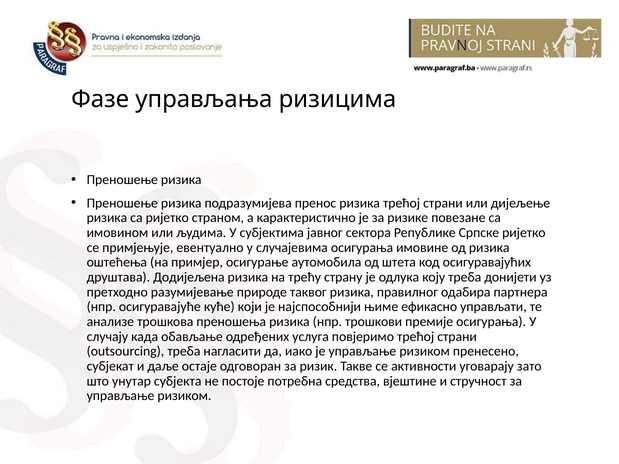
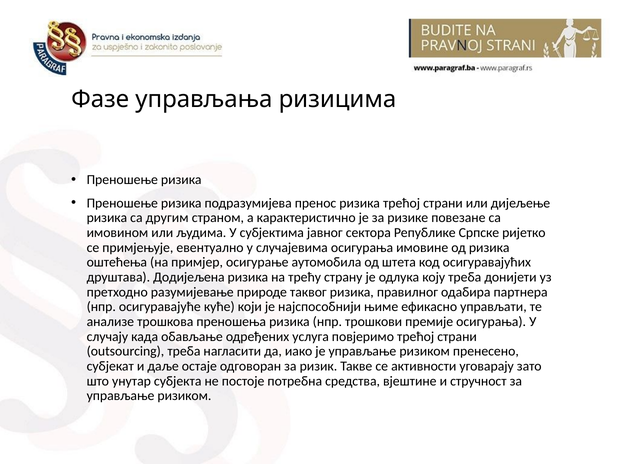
са ријетко: ријетко -> другим
